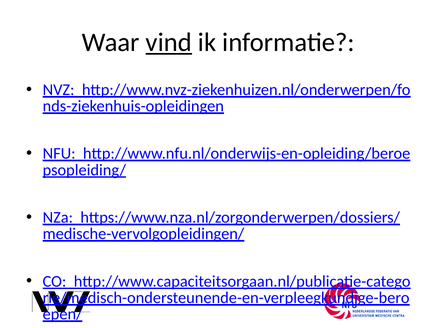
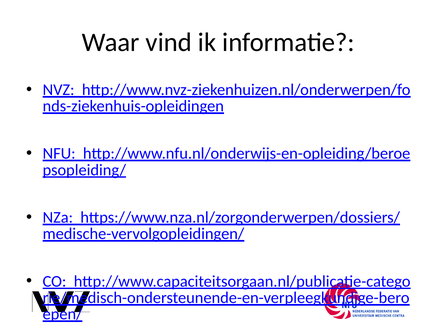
vind underline: present -> none
